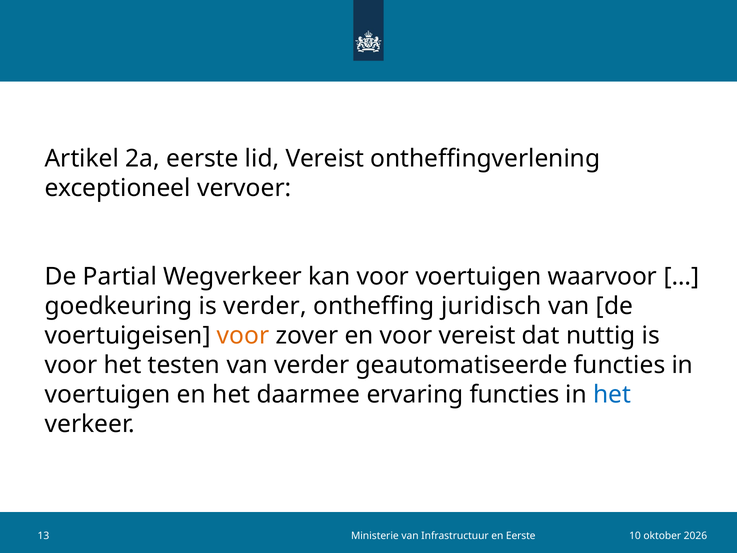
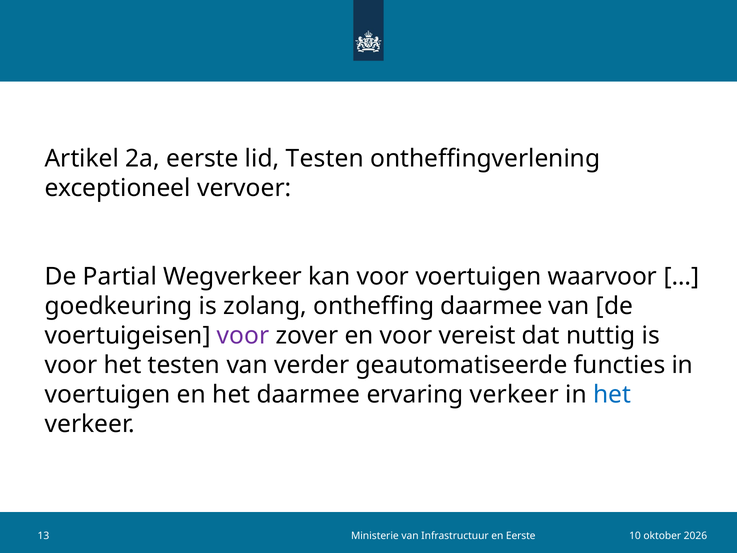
lid Vereist: Vereist -> Testen
is verder: verder -> zolang
ontheffing juridisch: juridisch -> daarmee
voor at (243, 336) colour: orange -> purple
ervaring functies: functies -> verkeer
